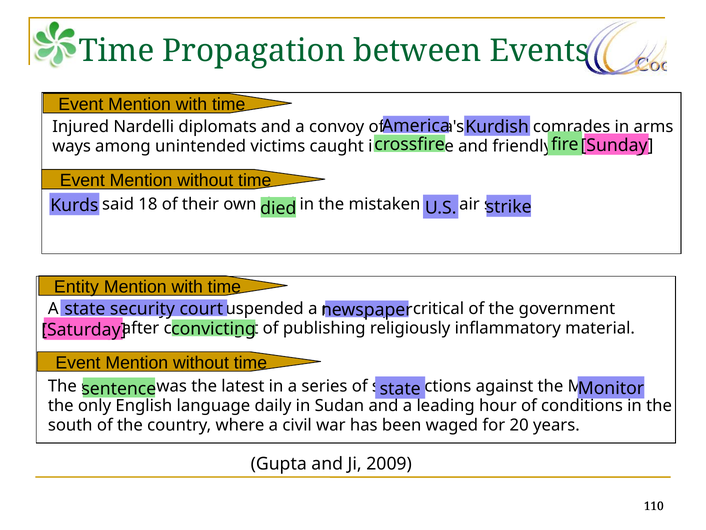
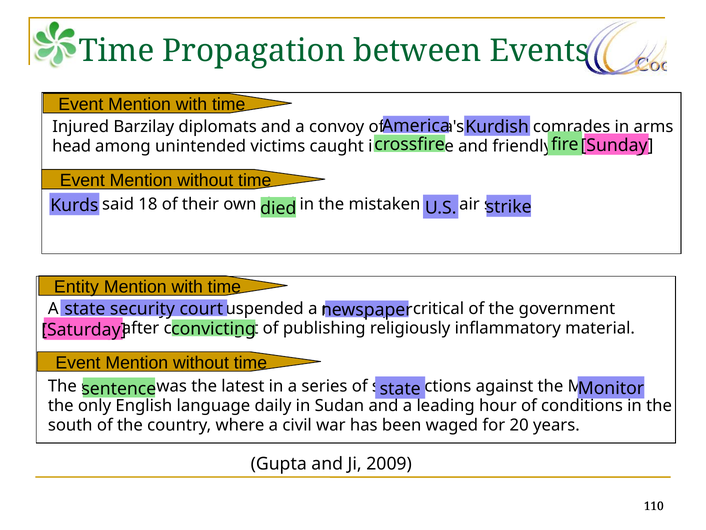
Nardelli: Nardelli -> Barzilay
ways: ways -> head
